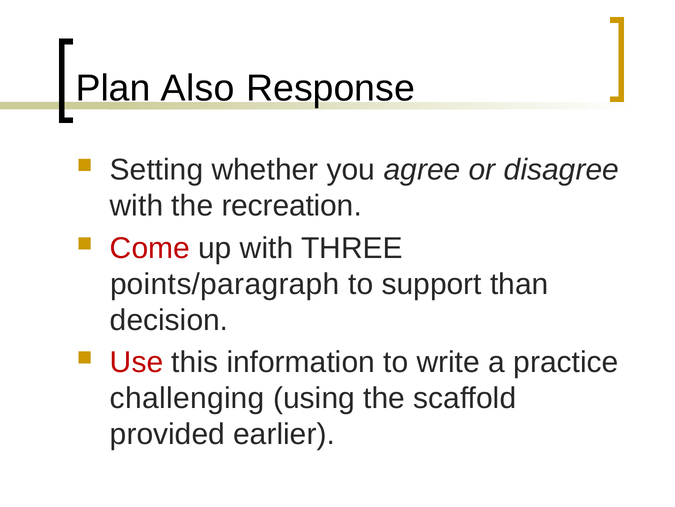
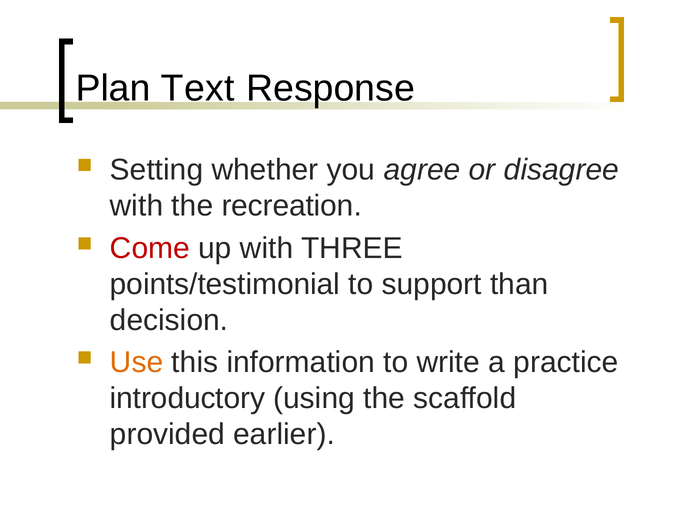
Also: Also -> Text
points/paragraph: points/paragraph -> points/testimonial
Use colour: red -> orange
challenging: challenging -> introductory
